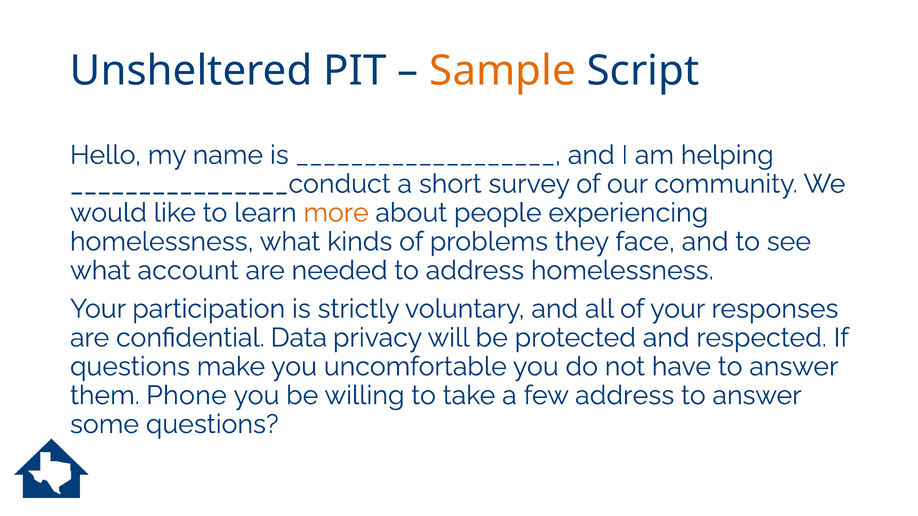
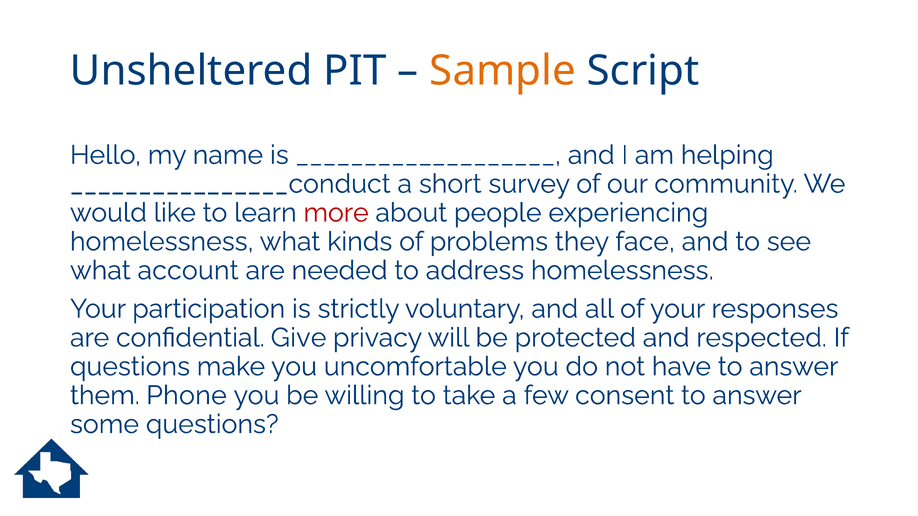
more colour: orange -> red
Data: Data -> Give
few address: address -> consent
